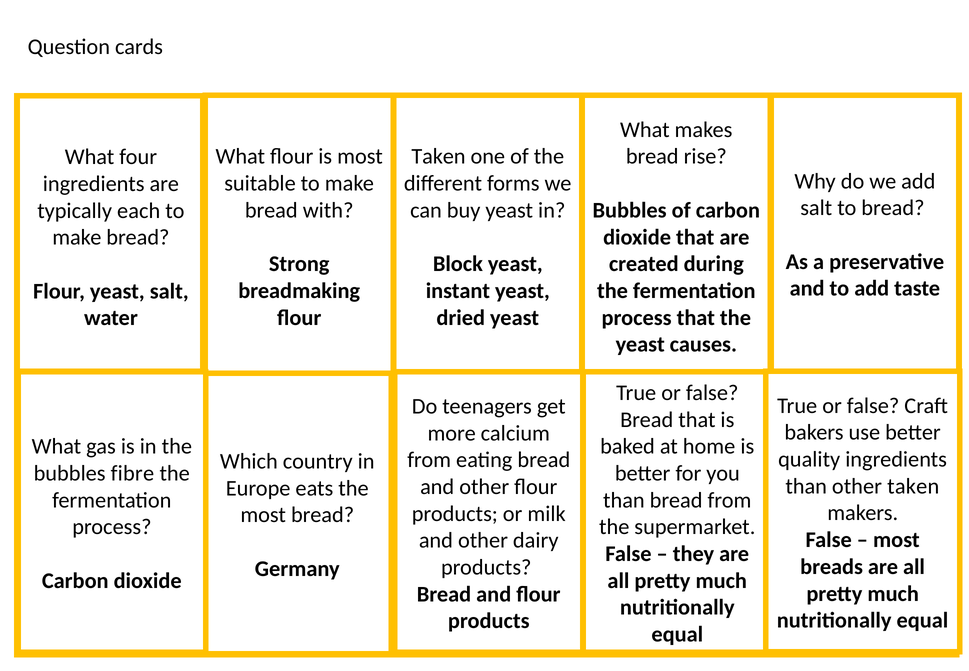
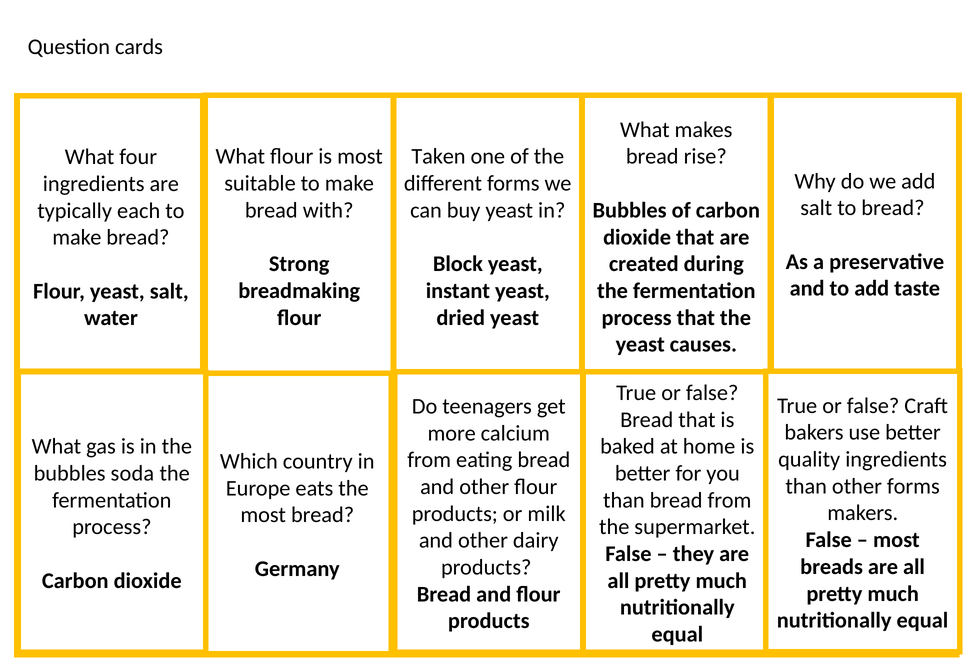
fibre: fibre -> soda
other taken: taken -> forms
